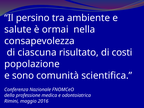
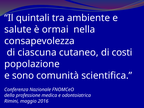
persino: persino -> quintali
risultato: risultato -> cutaneo
